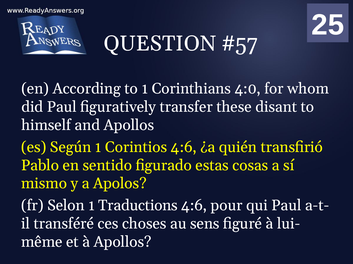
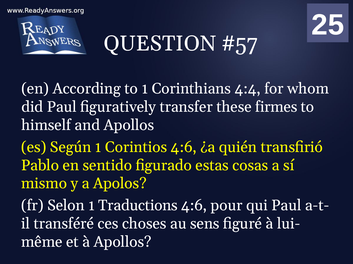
4:0: 4:0 -> 4:4
disant: disant -> firmes
